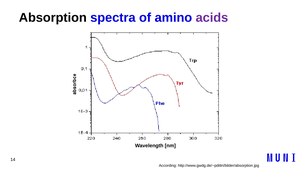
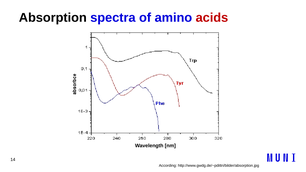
acids colour: purple -> red
